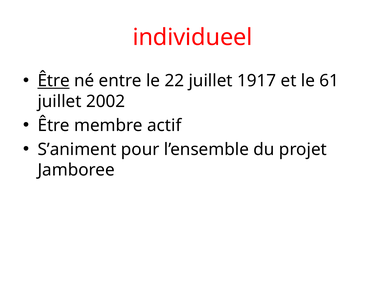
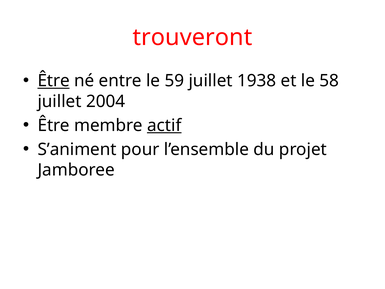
individueel: individueel -> trouveront
22: 22 -> 59
1917: 1917 -> 1938
61: 61 -> 58
2002: 2002 -> 2004
actif underline: none -> present
